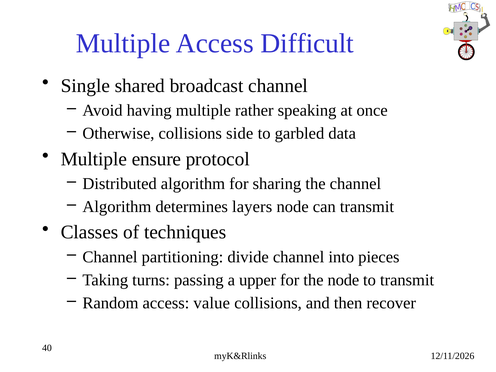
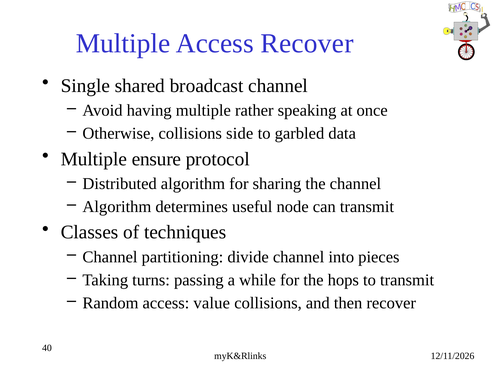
Access Difficult: Difficult -> Recover
layers: layers -> useful
upper: upper -> while
the node: node -> hops
